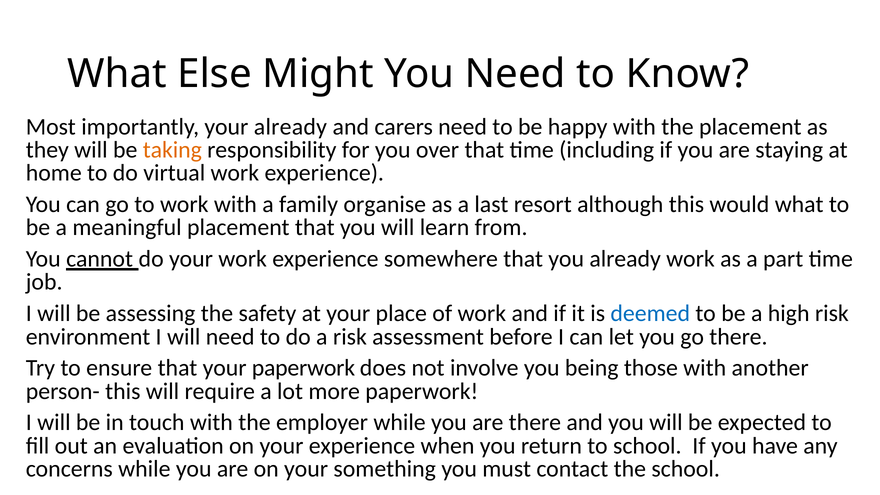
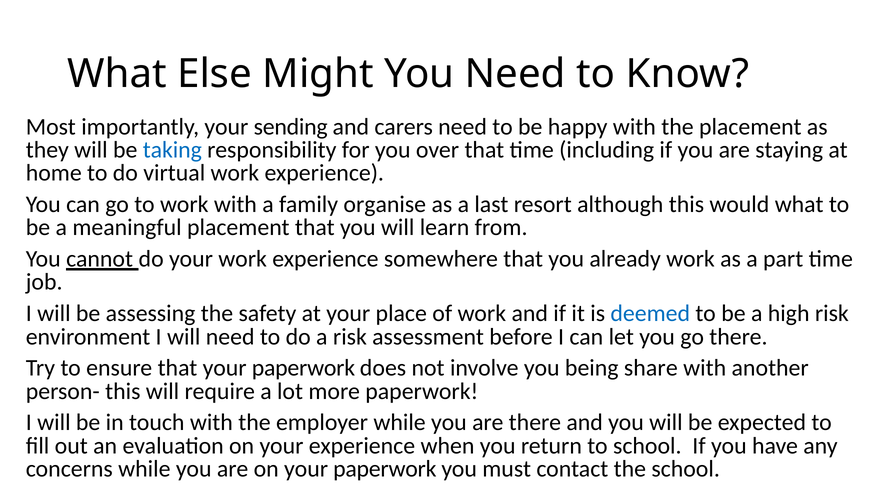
your already: already -> sending
taking colour: orange -> blue
those: those -> share
on your something: something -> paperwork
